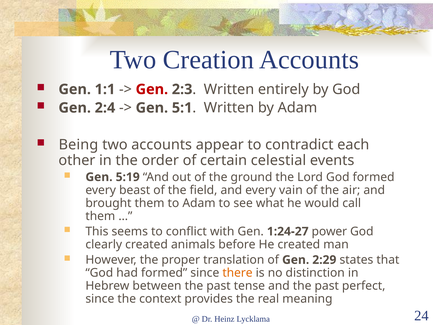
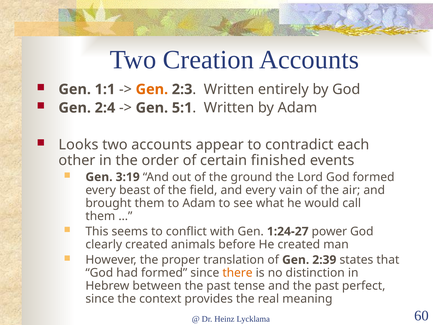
Gen at (152, 89) colour: red -> orange
Being: Being -> Looks
celestial: celestial -> finished
5:19: 5:19 -> 3:19
2:29: 2:29 -> 2:39
24: 24 -> 60
